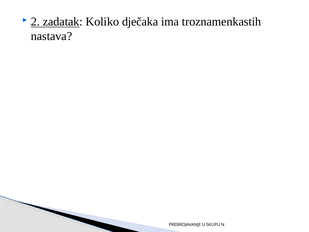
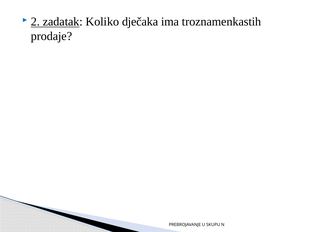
nastava: nastava -> prodaje
